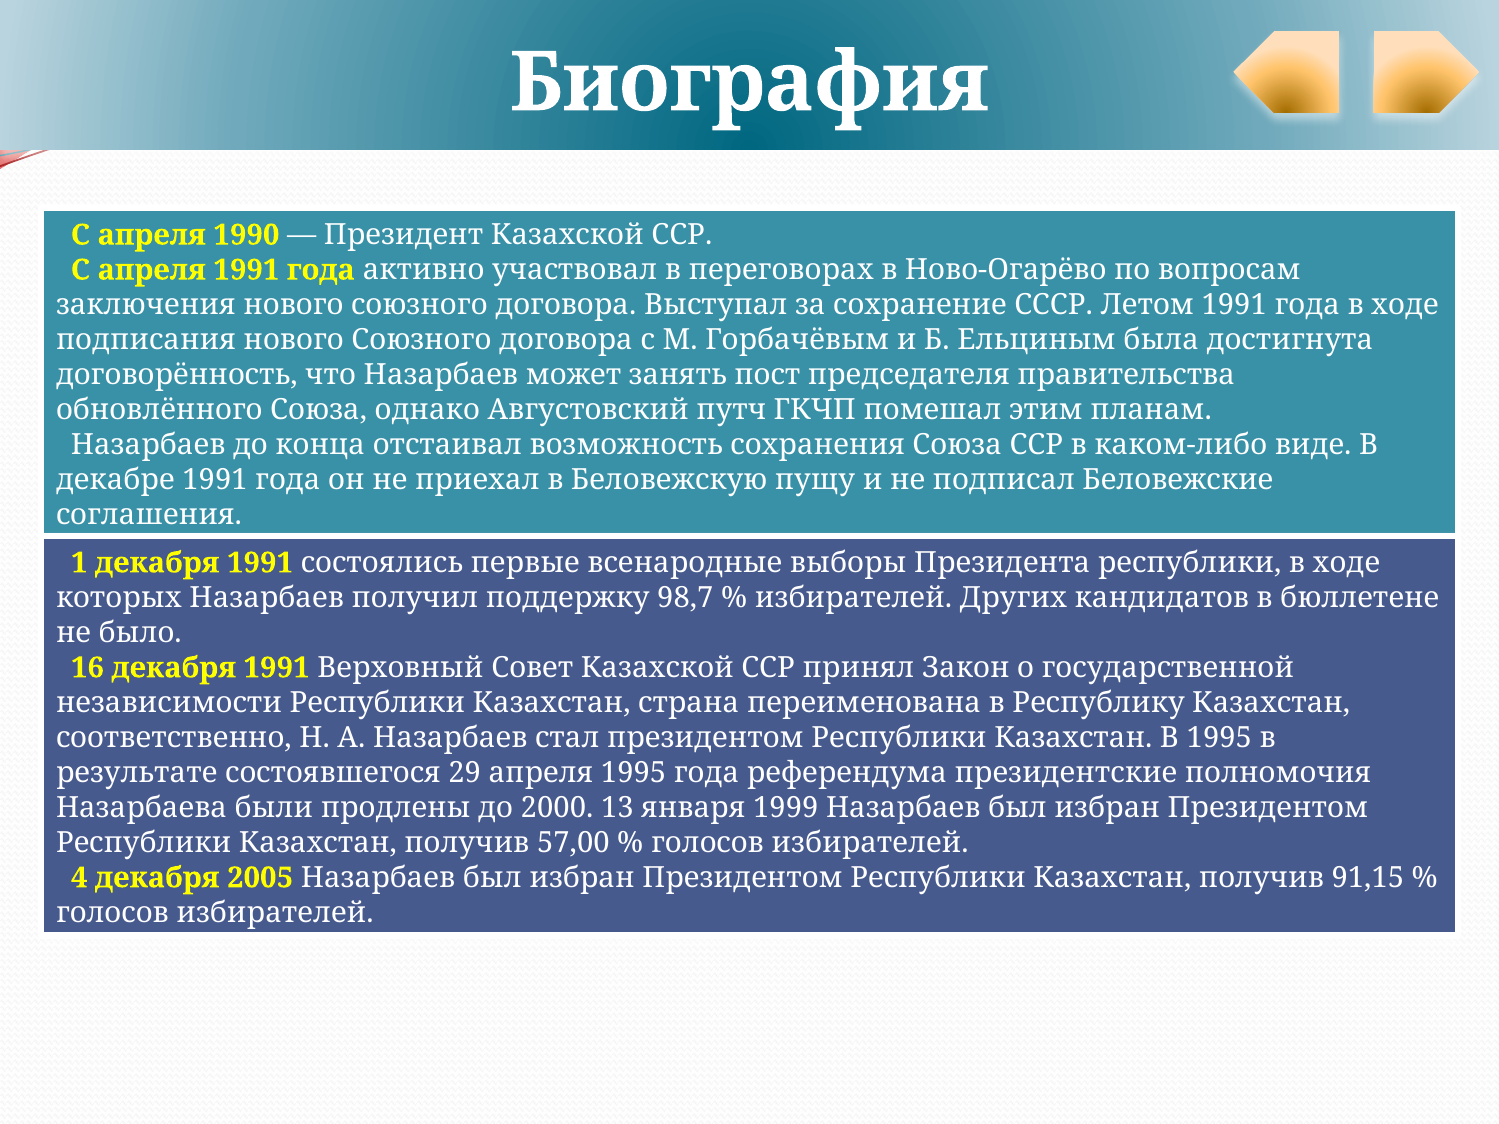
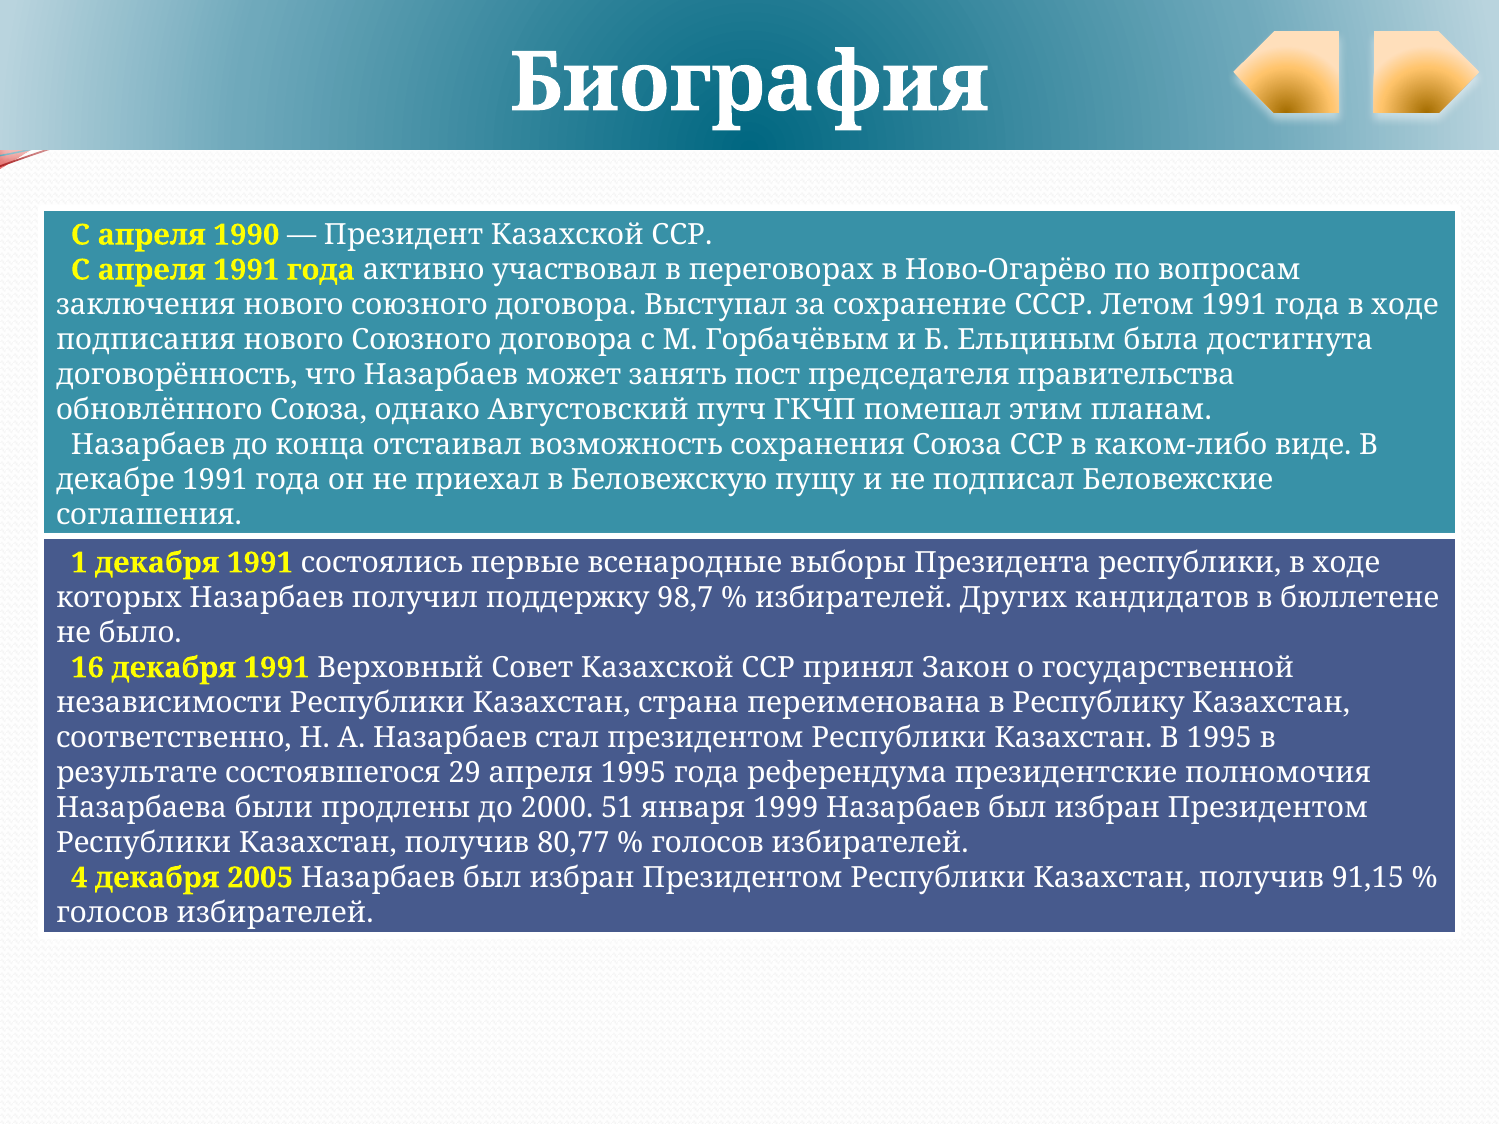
13: 13 -> 51
57,00: 57,00 -> 80,77
